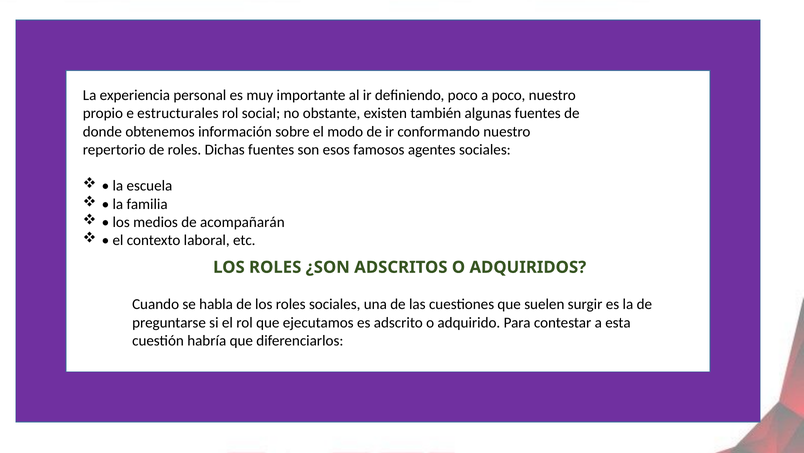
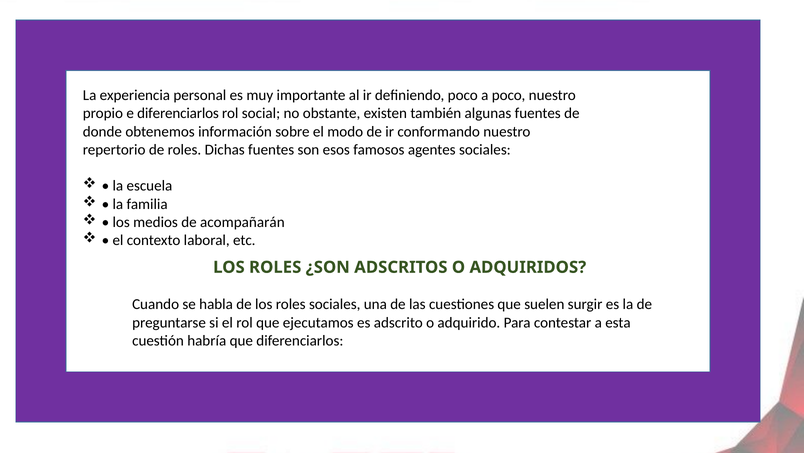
e estructurales: estructurales -> diferenciarlos
